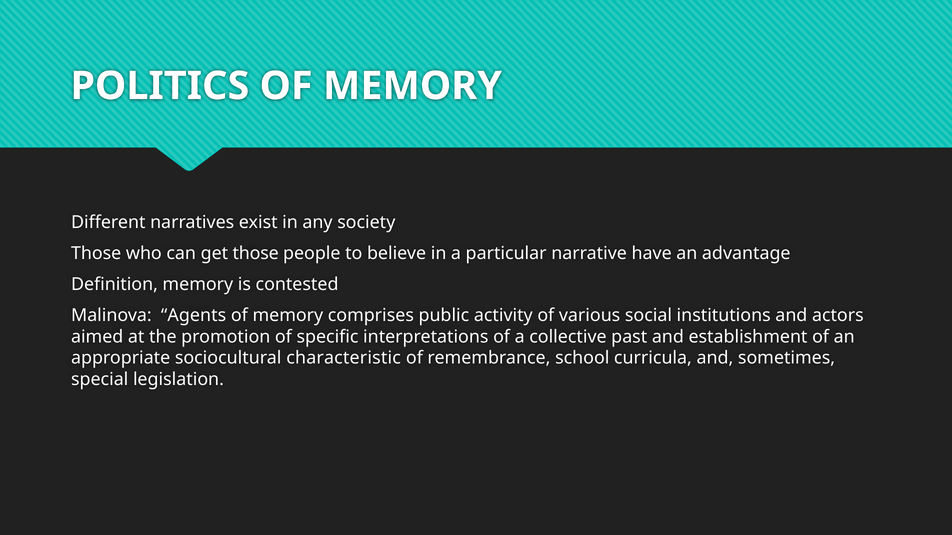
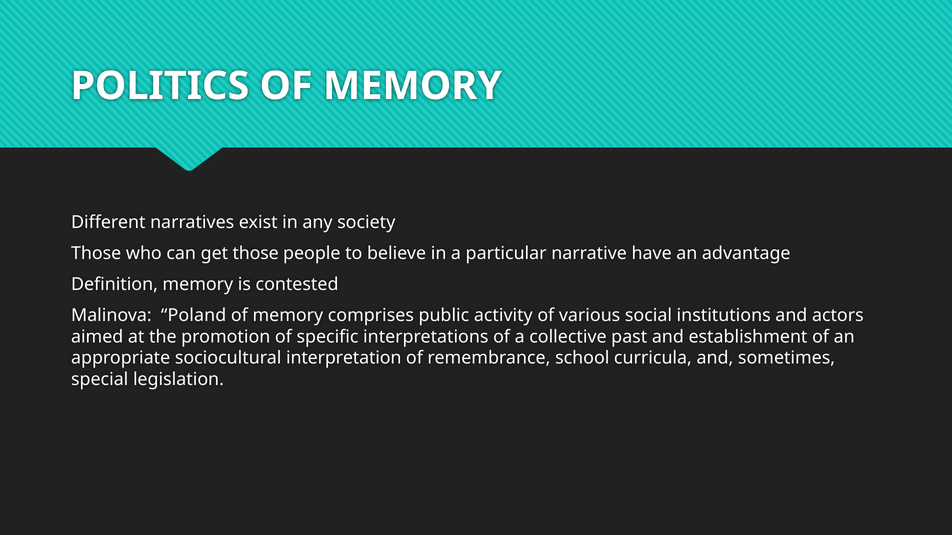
Agents: Agents -> Poland
characteristic: characteristic -> interpretation
